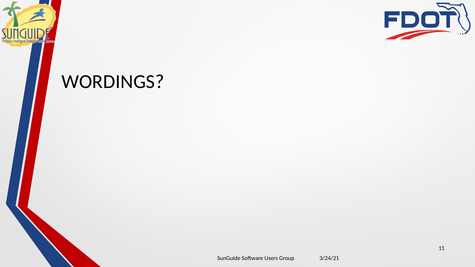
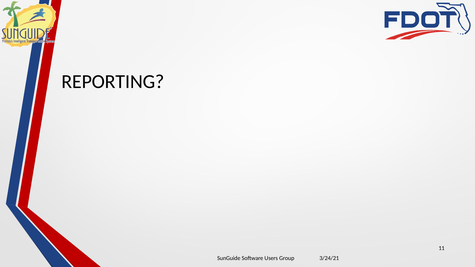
WORDINGS: WORDINGS -> REPORTING
